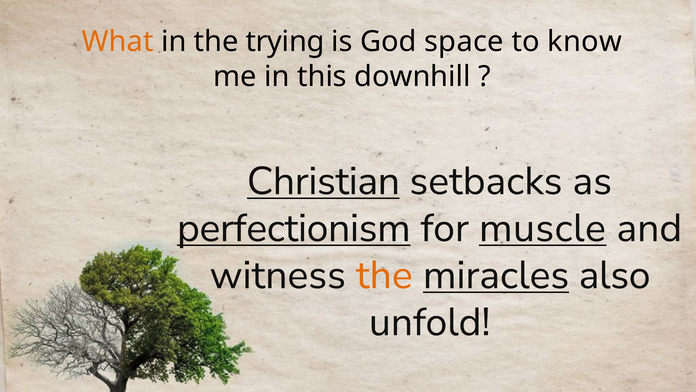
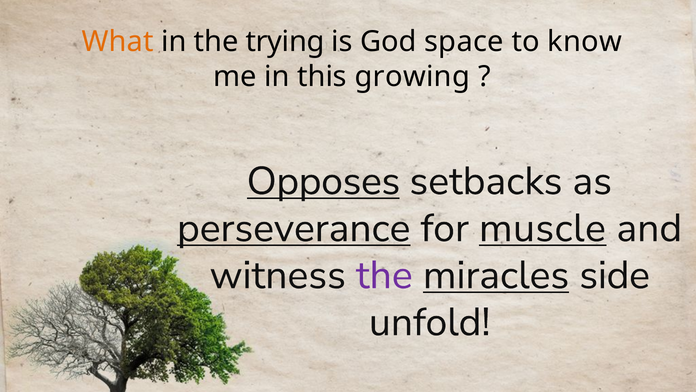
downhill: downhill -> growing
Christian: Christian -> Opposes
perfectionism: perfectionism -> perseverance
the at (384, 275) colour: orange -> purple
also: also -> side
